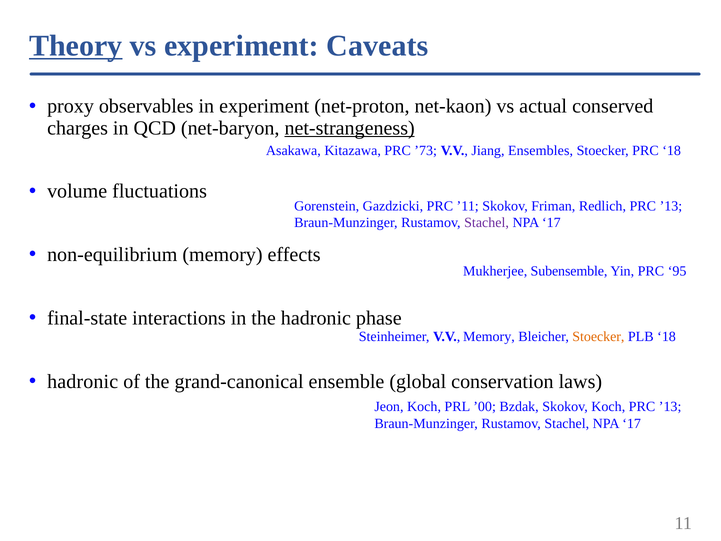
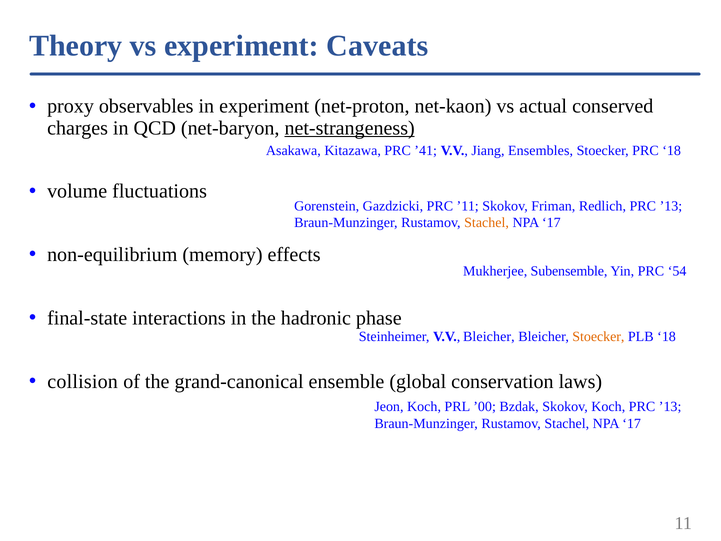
Theory underline: present -> none
’73: ’73 -> ’41
Stachel at (487, 223) colour: purple -> orange
95: 95 -> 54
V.V Memory: Memory -> Bleicher
hadronic at (83, 381): hadronic -> collision
